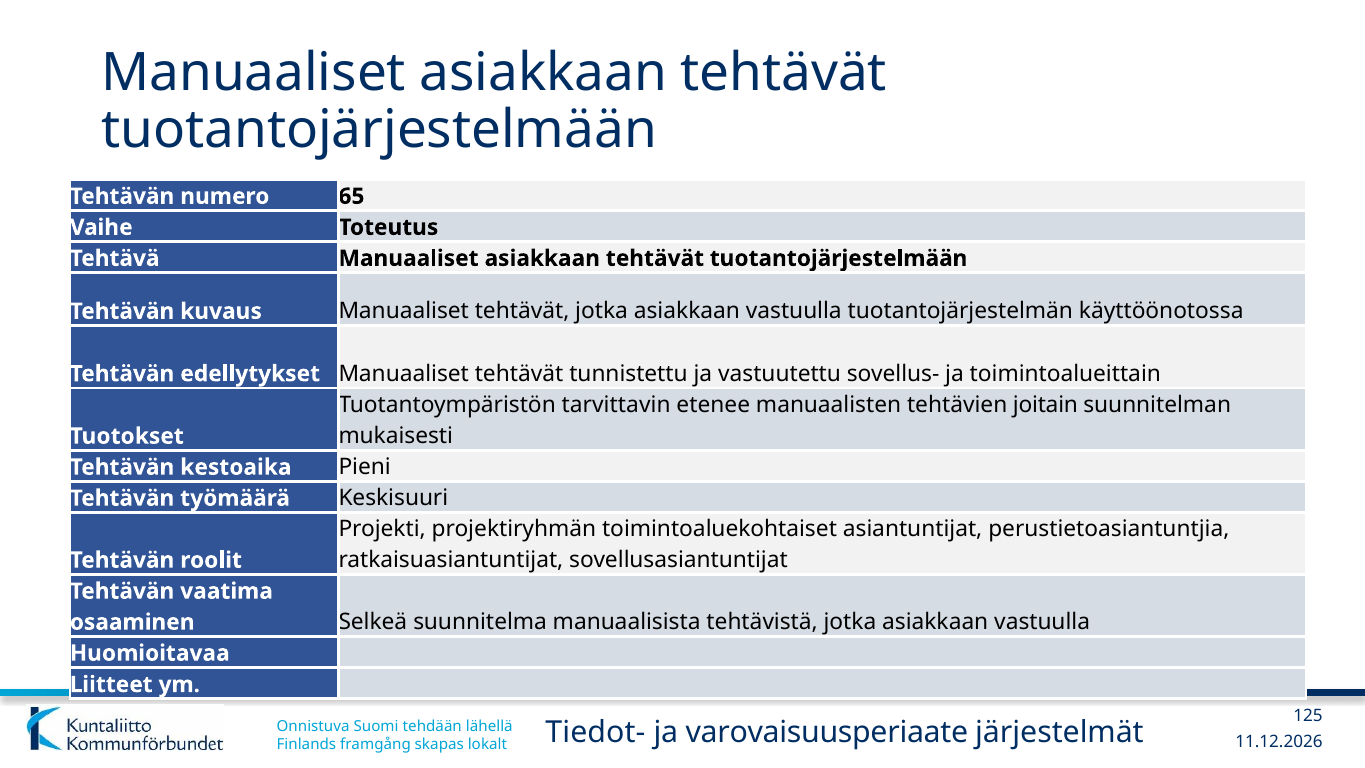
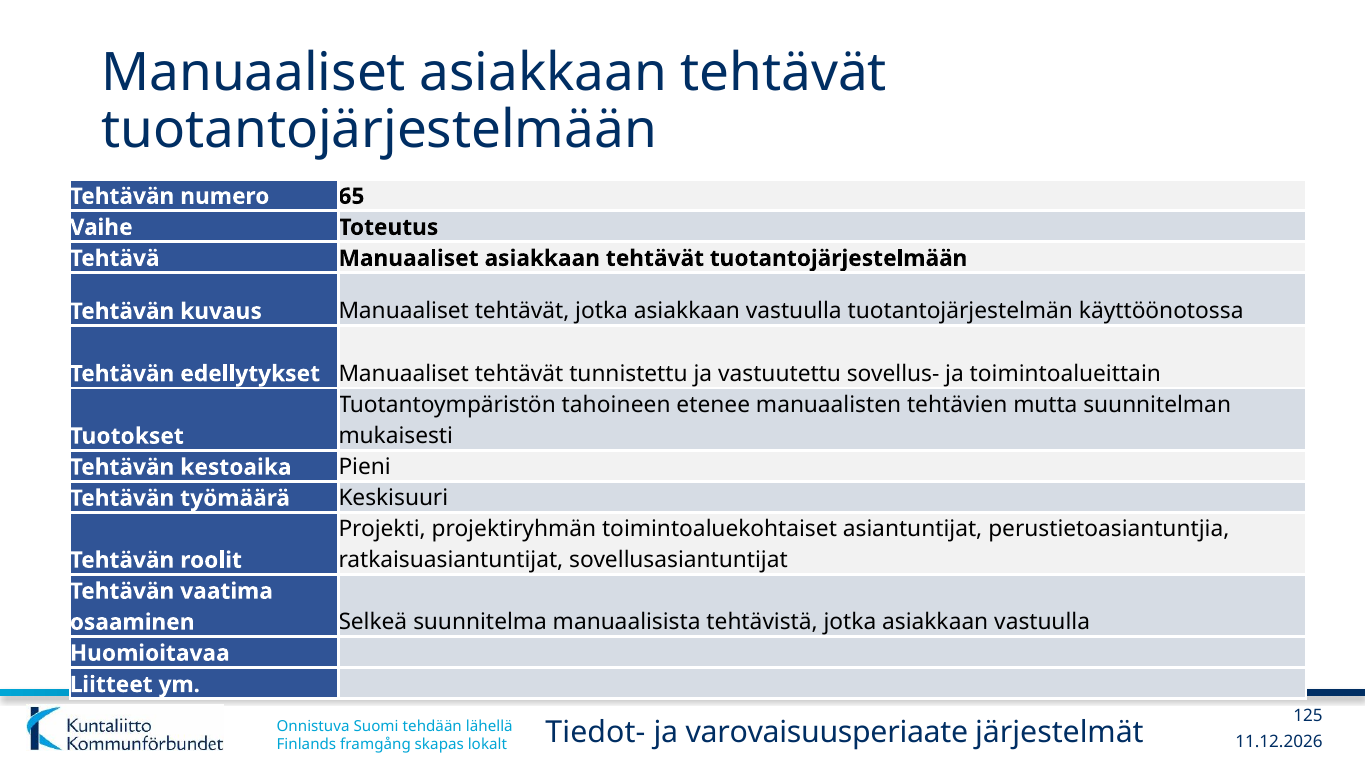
tarvittavin: tarvittavin -> tahoineen
joitain: joitain -> mutta
